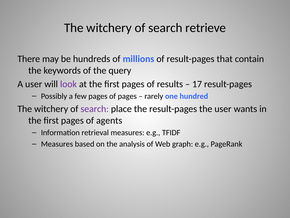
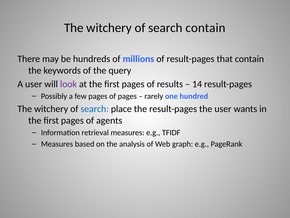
search retrieve: retrieve -> contain
17: 17 -> 14
search at (95, 109) colour: purple -> blue
